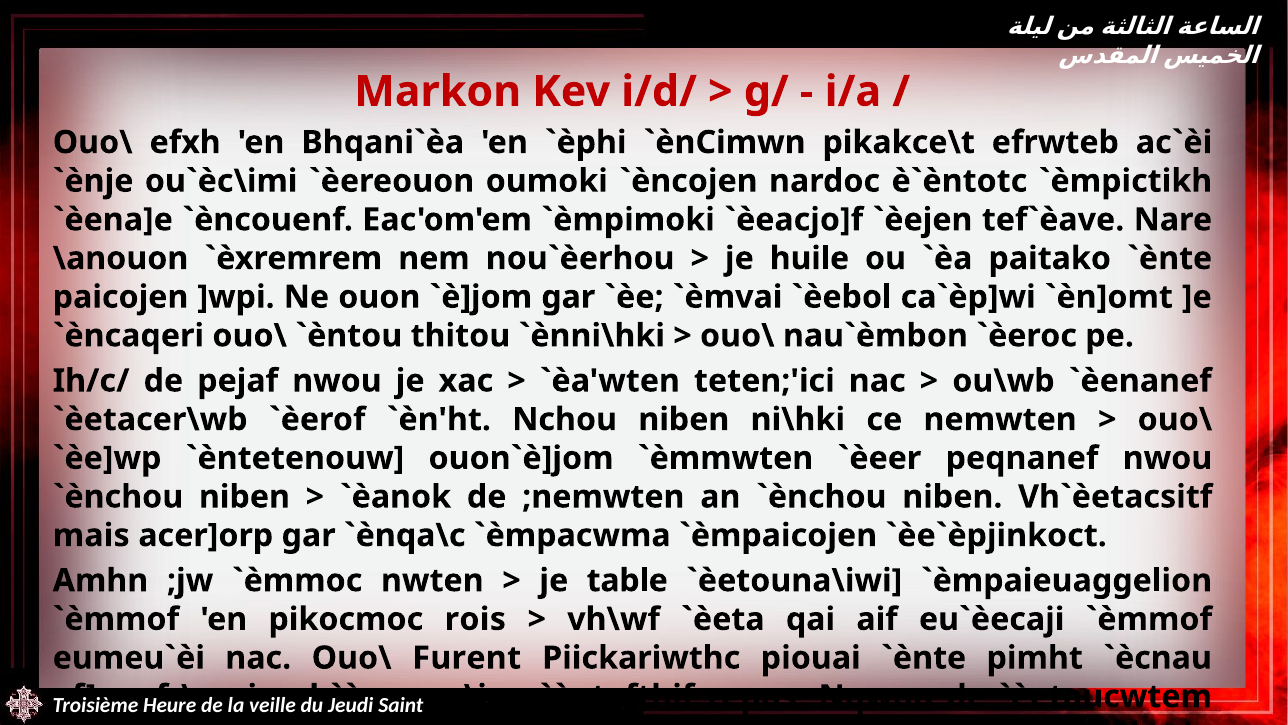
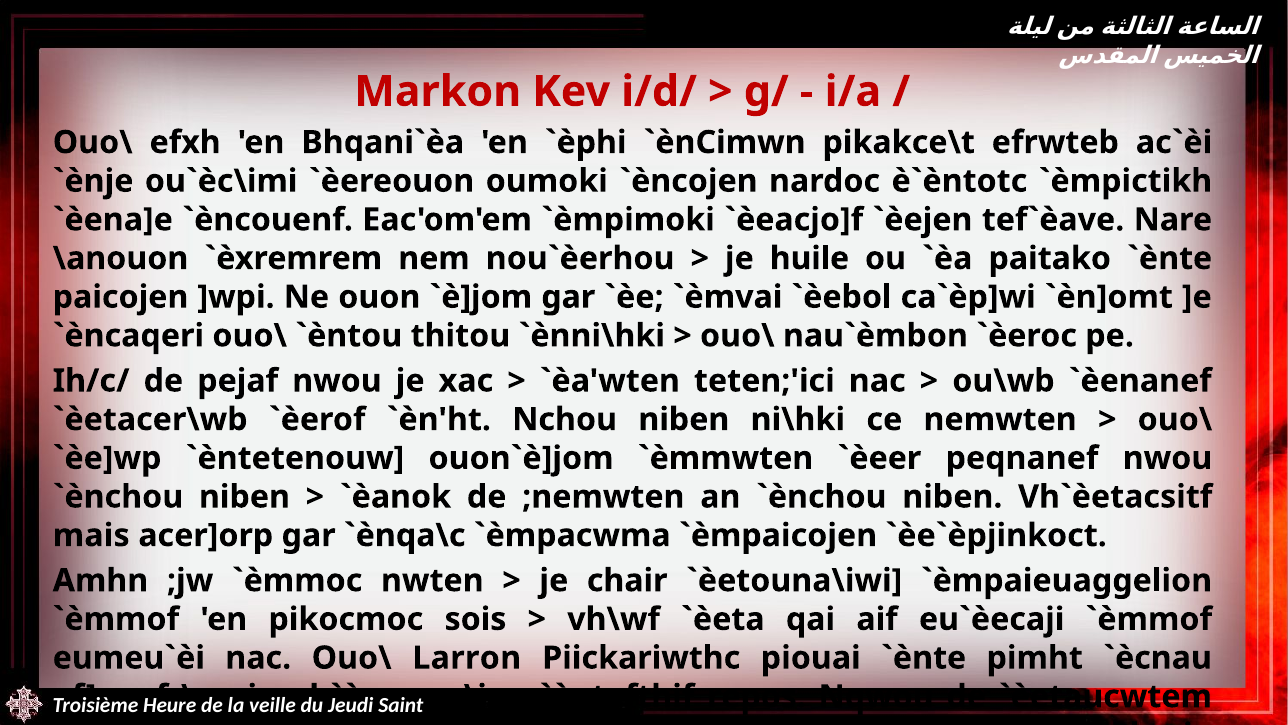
table: table -> chair
rois: rois -> sois
Furent: Furent -> Larron
